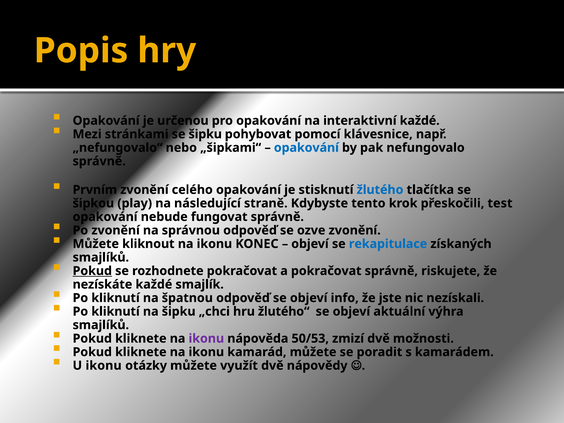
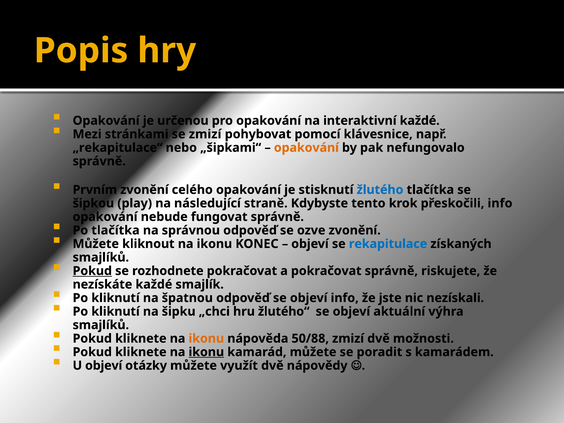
se šipku: šipku -> zmizí
„nefungovalo“: „nefungovalo“ -> „rekapitulace“
opakování at (306, 148) colour: blue -> orange
přeskočili test: test -> info
Po zvonění: zvonění -> tlačítka
ikonu at (206, 339) colour: purple -> orange
50/53: 50/53 -> 50/88
ikonu at (206, 352) underline: none -> present
U ikonu: ikonu -> objeví
